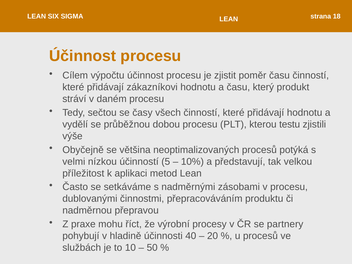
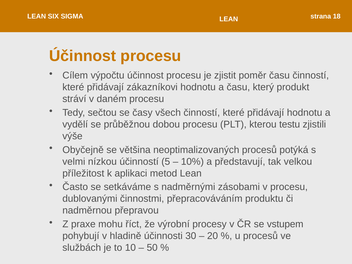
partnery: partnery -> vstupem
40: 40 -> 30
